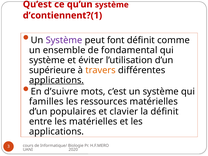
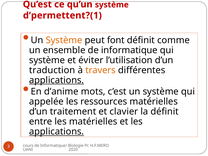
d’contiennent?(1: d’contiennent?(1 -> d’permettent?(1
Système at (64, 40) colour: purple -> orange
fondamental: fondamental -> informatique
supérieure: supérieure -> traduction
d’suivre: d’suivre -> d’anime
familles: familles -> appelée
populaires: populaires -> traitement
applications at (57, 132) underline: none -> present
